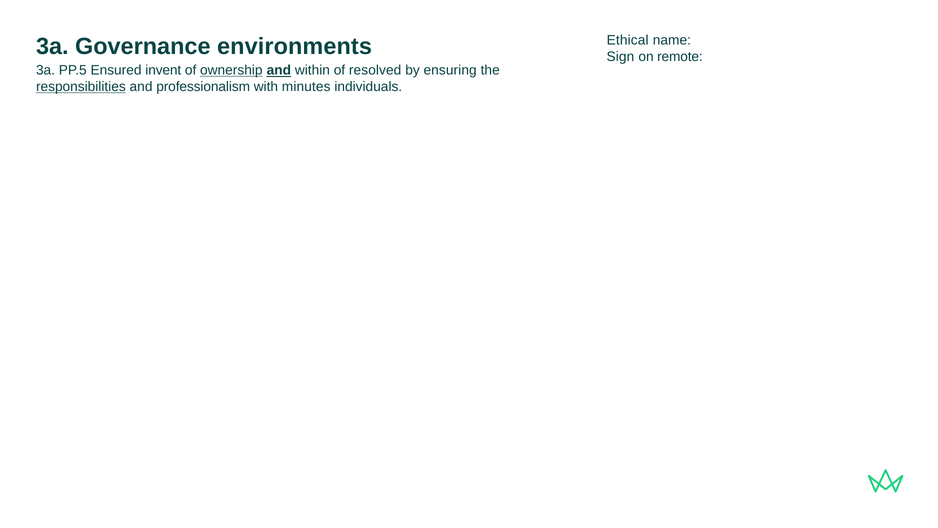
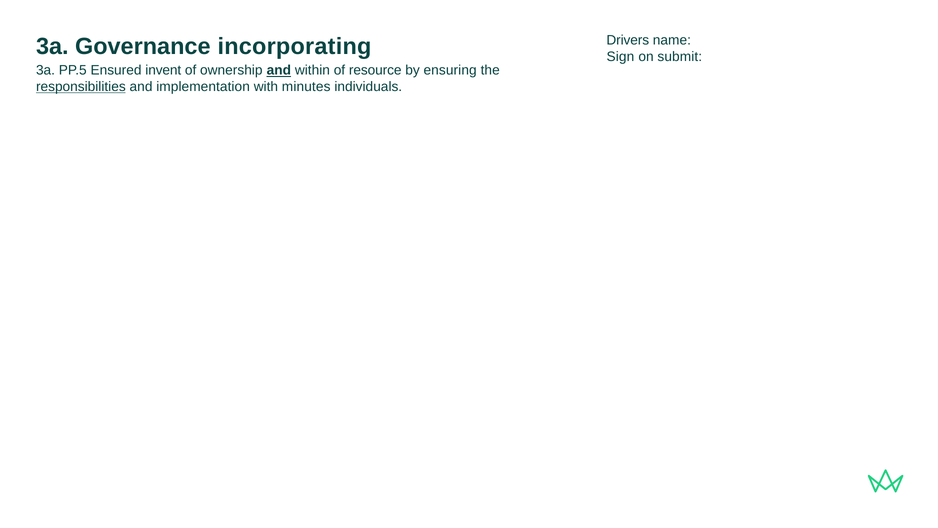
Ethical: Ethical -> Drivers
environments: environments -> incorporating
remote: remote -> submit
ownership underline: present -> none
resolved: resolved -> resource
professionalism: professionalism -> implementation
